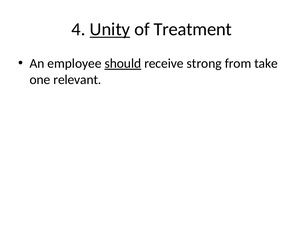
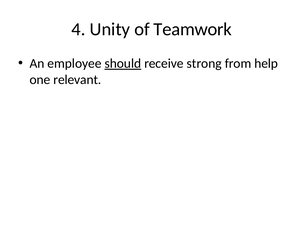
Unity underline: present -> none
Treatment: Treatment -> Teamwork
take: take -> help
